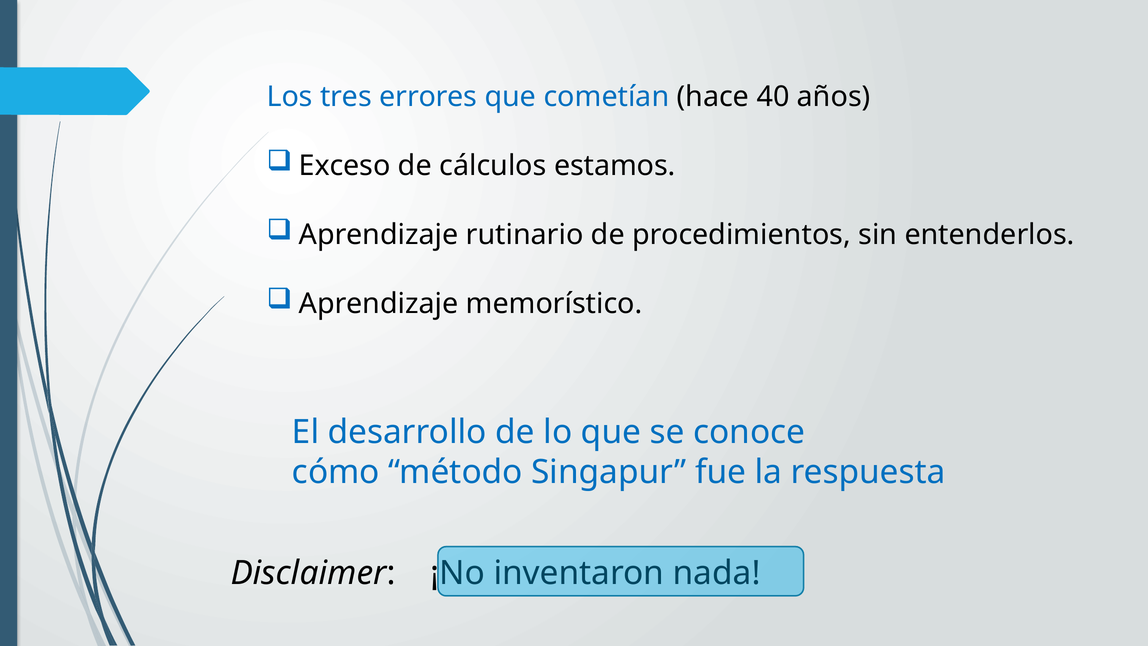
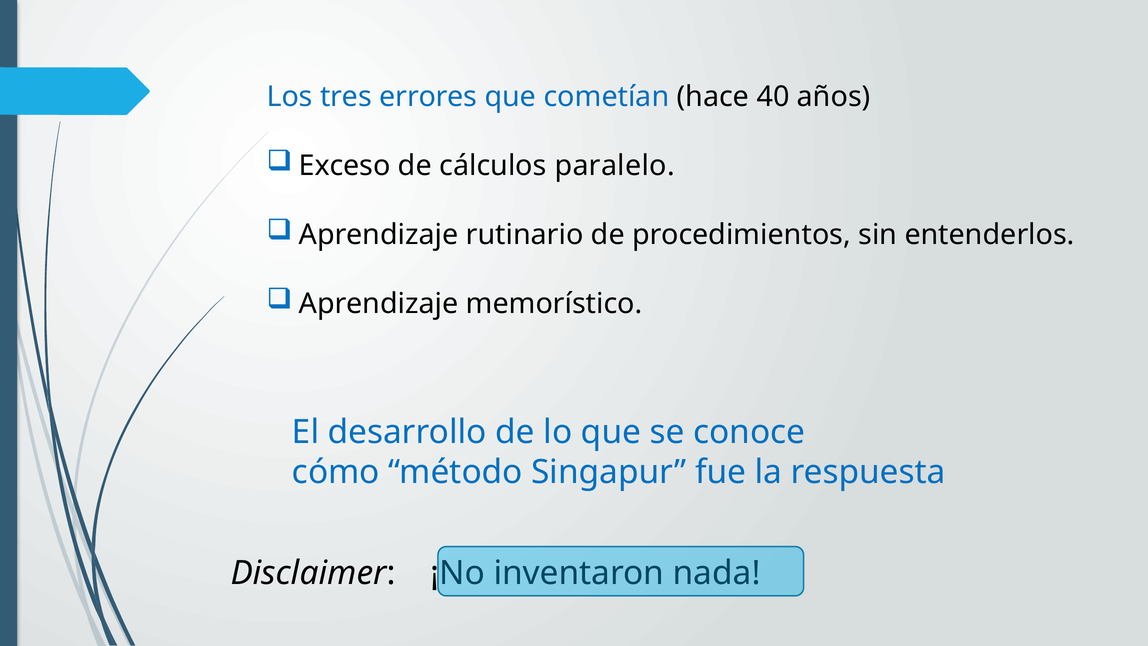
estamos: estamos -> paralelo
